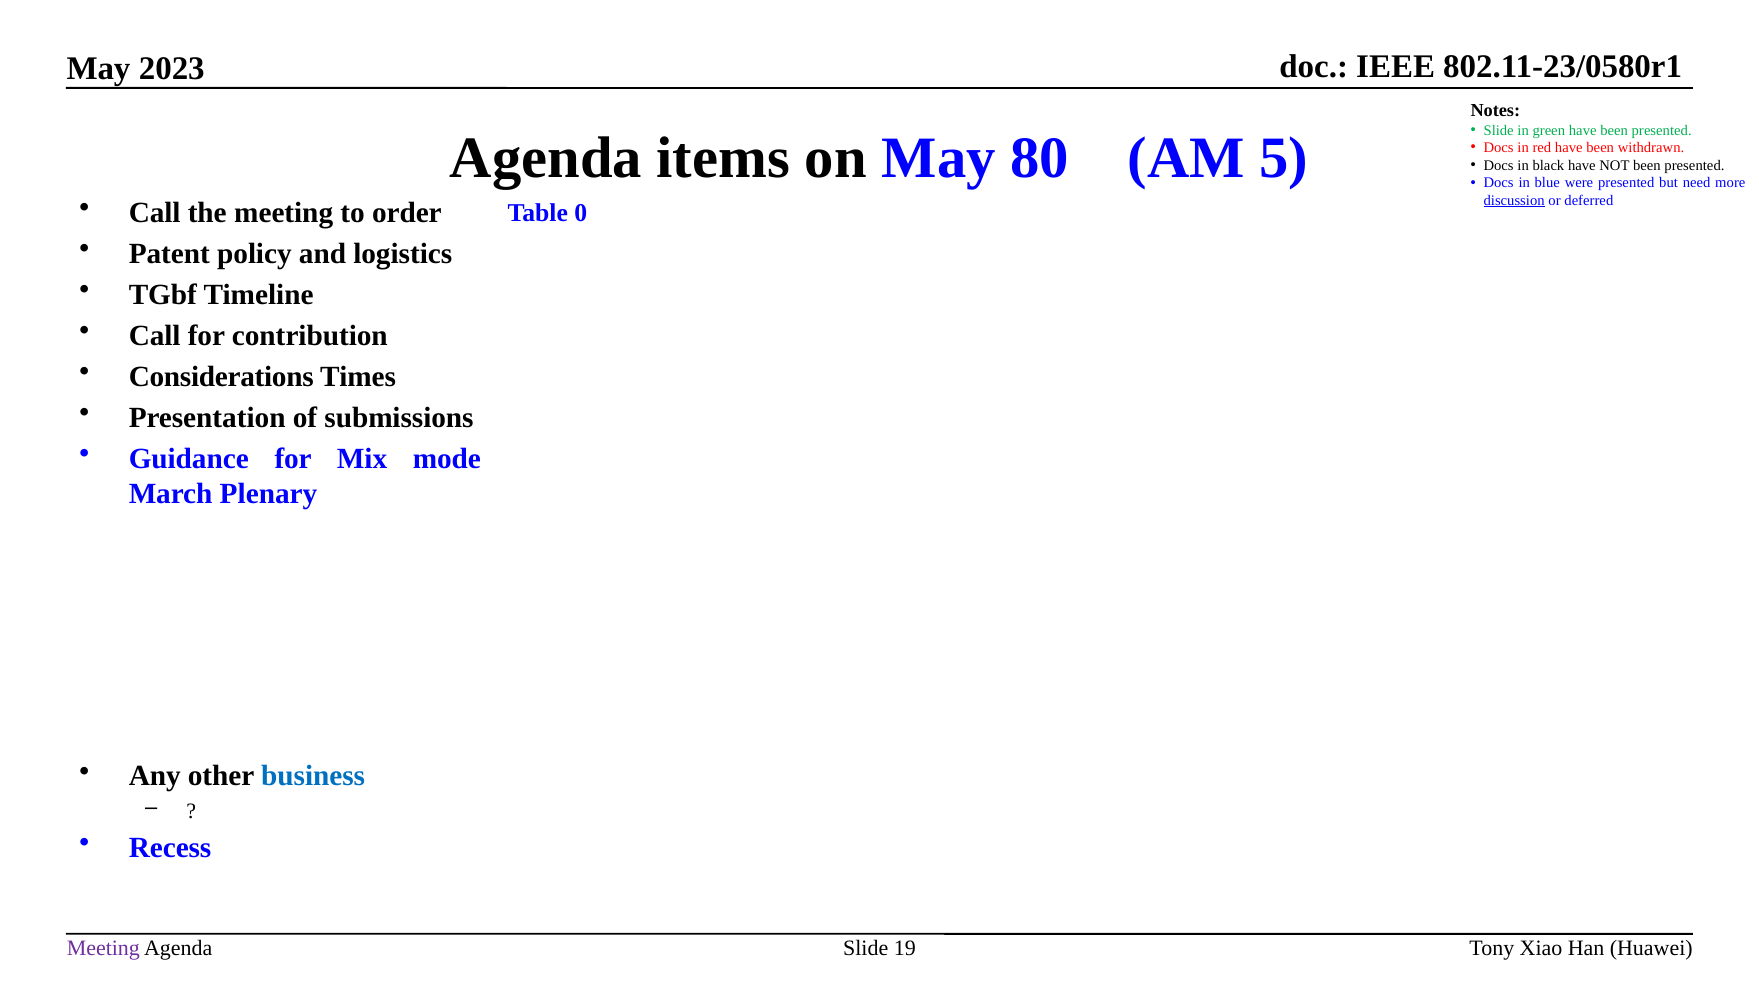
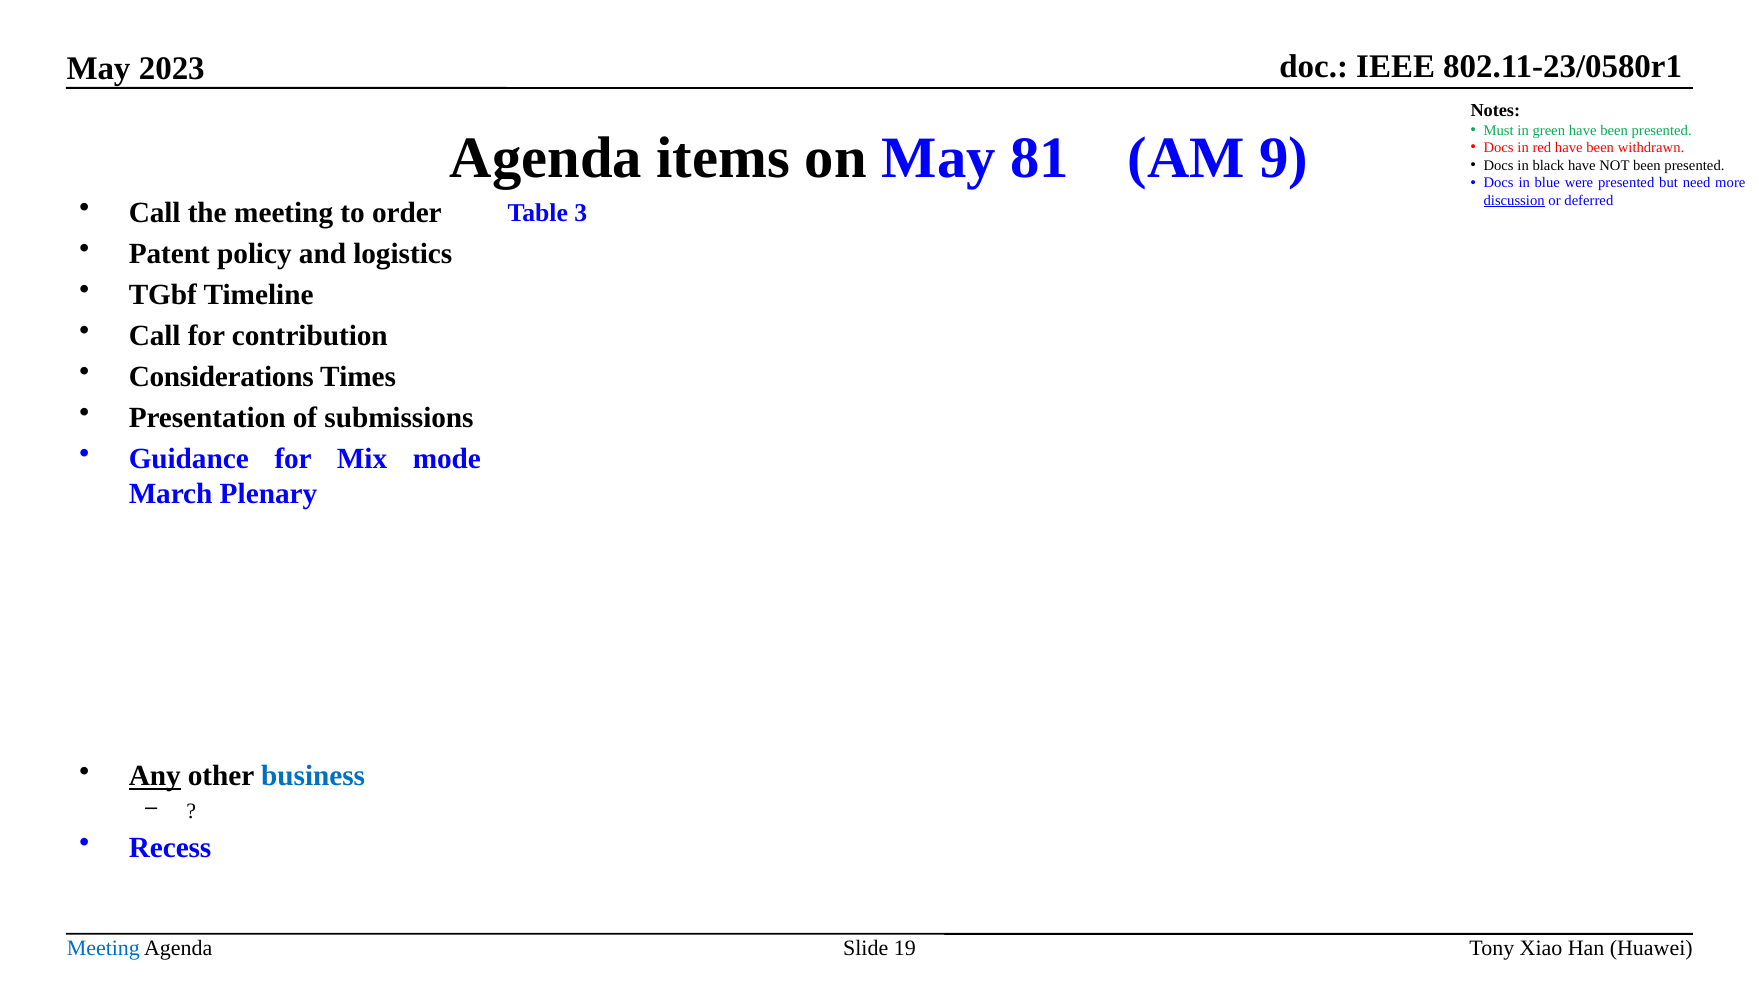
Slide at (1499, 130): Slide -> Must
80: 80 -> 81
5: 5 -> 9
0: 0 -> 3
Any underline: none -> present
Meeting at (103, 949) colour: purple -> blue
